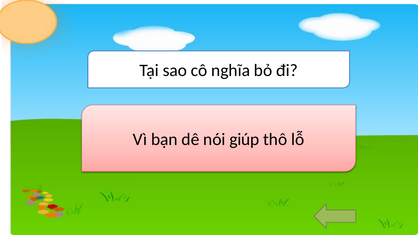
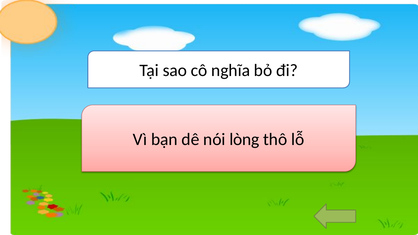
giúp: giúp -> lòng
